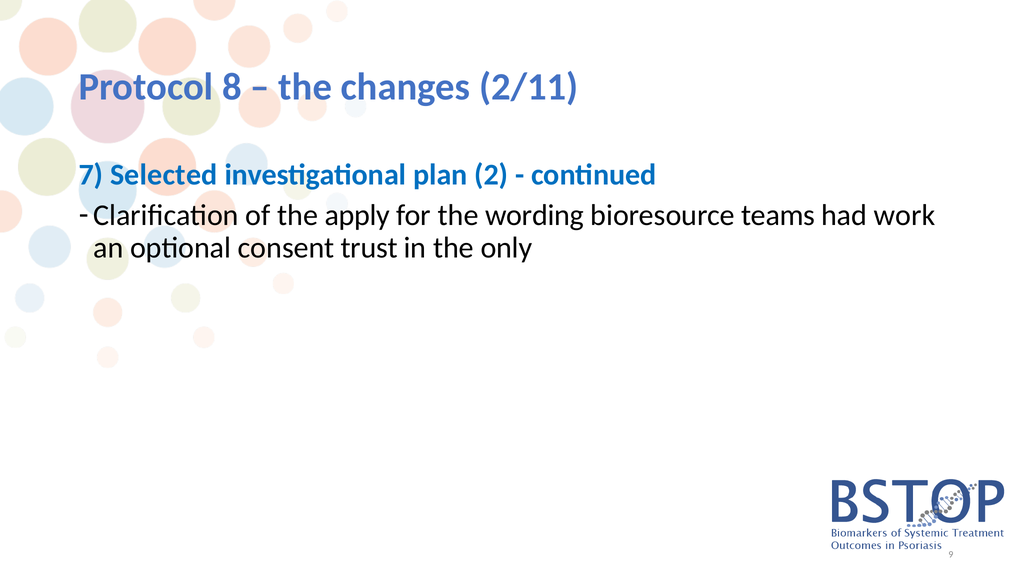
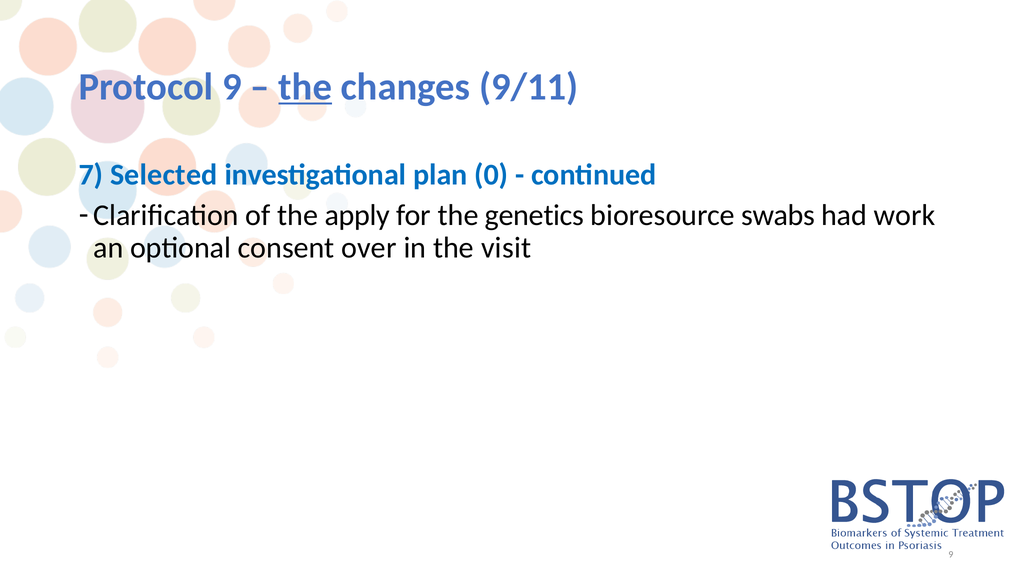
Protocol 8: 8 -> 9
the at (305, 87) underline: none -> present
2/11: 2/11 -> 9/11
2: 2 -> 0
wording: wording -> genetics
teams: teams -> swabs
trust: trust -> over
only: only -> visit
